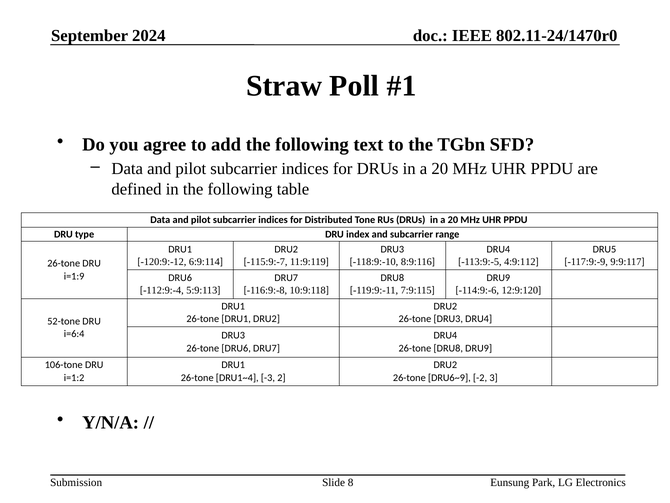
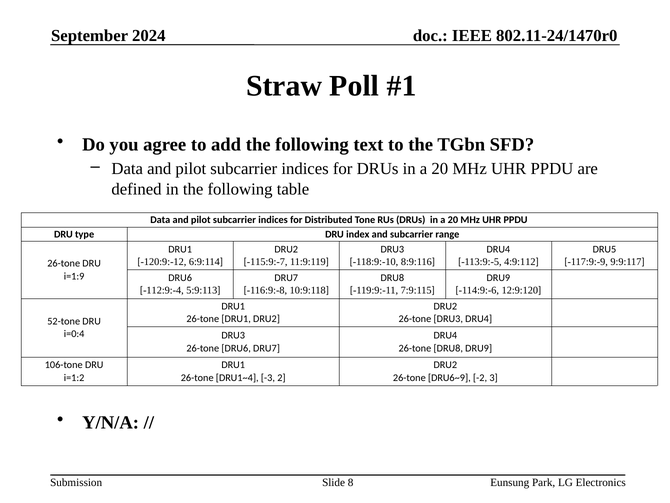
i=6:4: i=6:4 -> i=0:4
